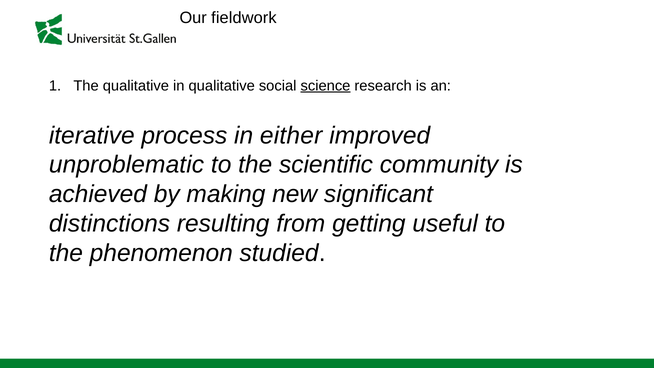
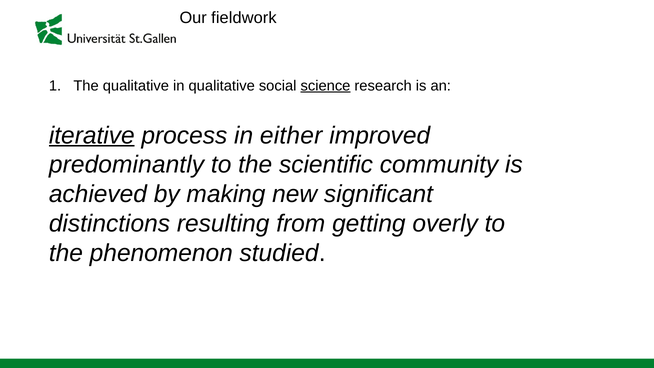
iterative underline: none -> present
unproblematic: unproblematic -> predominantly
useful: useful -> overly
